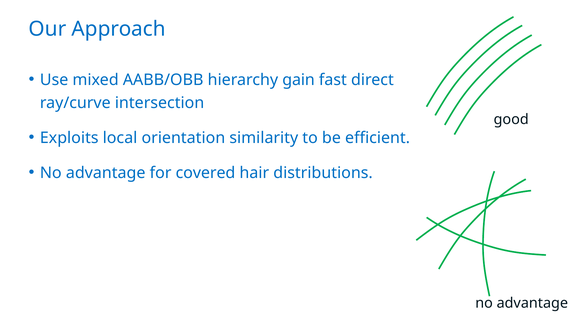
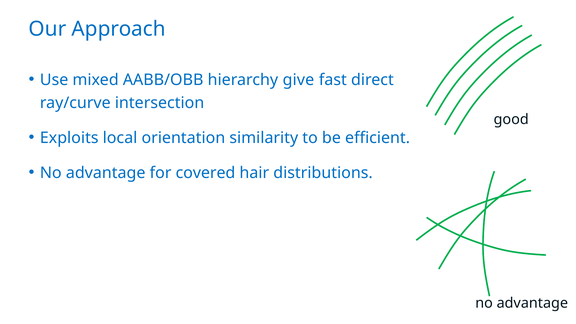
gain: gain -> give
